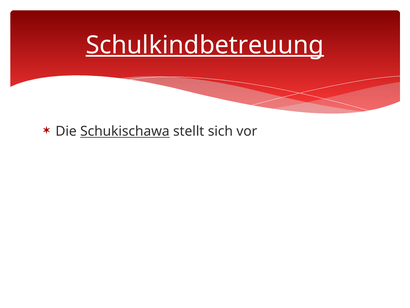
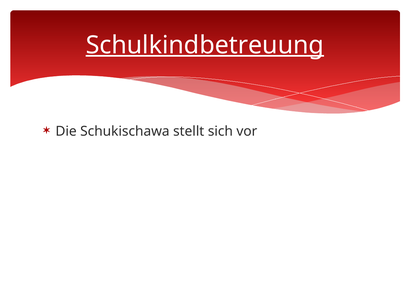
Schukischawa underline: present -> none
